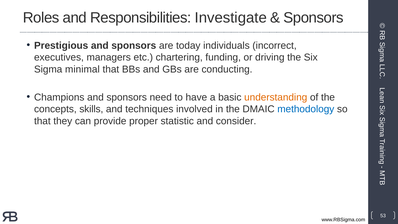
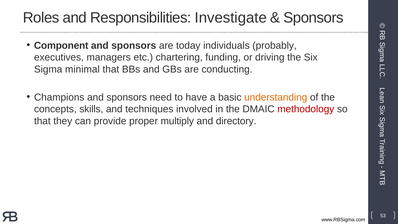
Prestigious: Prestigious -> Component
incorrect: incorrect -> probably
methodology colour: blue -> red
statistic: statistic -> multiply
consider: consider -> directory
